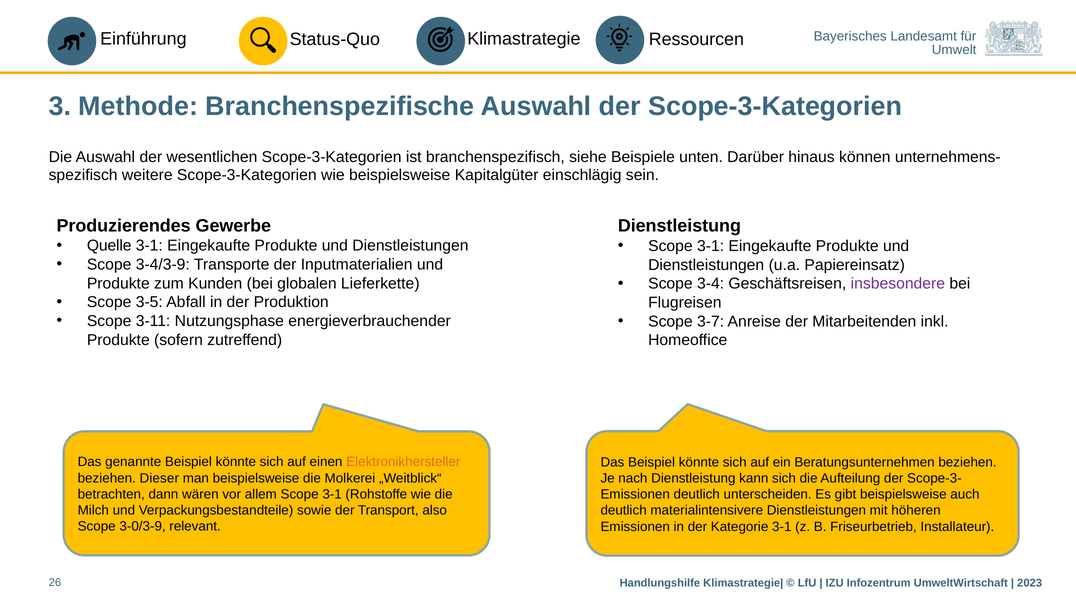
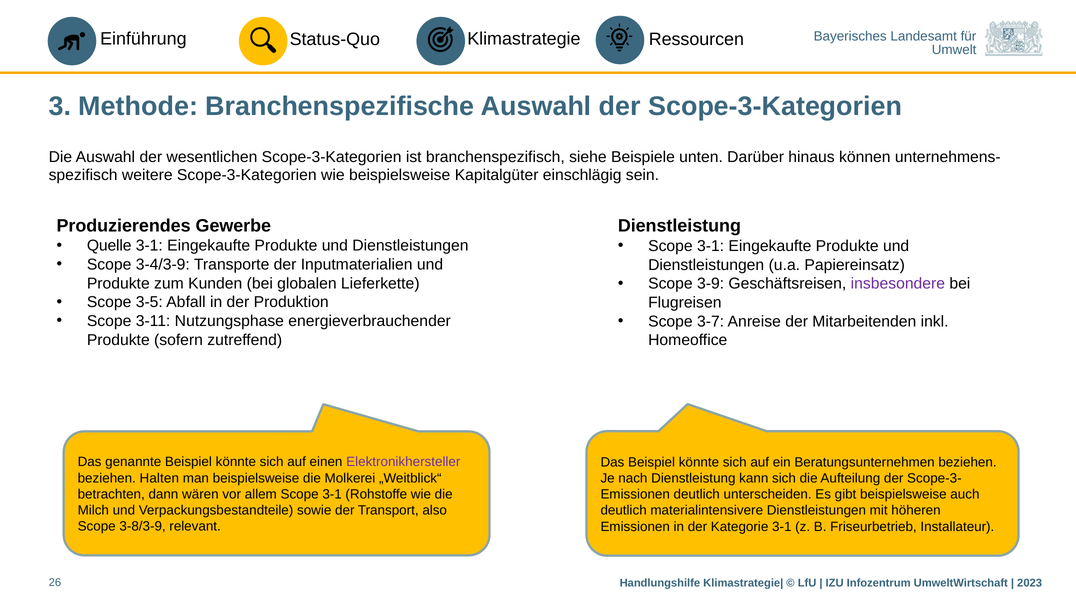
3-4: 3-4 -> 3-9
Elektronikhersteller colour: orange -> purple
Dieser: Dieser -> Halten
3-0/3-9: 3-0/3-9 -> 3-8/3-9
